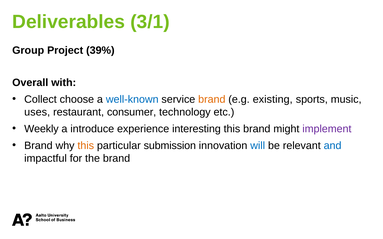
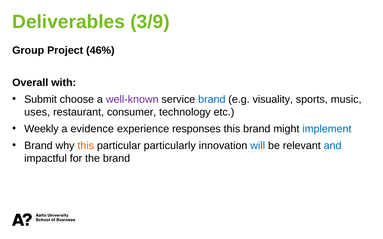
3/1: 3/1 -> 3/9
39%: 39% -> 46%
Collect: Collect -> Submit
well-known colour: blue -> purple
brand at (212, 99) colour: orange -> blue
existing: existing -> visuality
introduce: introduce -> evidence
interesting: interesting -> responses
implement colour: purple -> blue
submission: submission -> particularly
